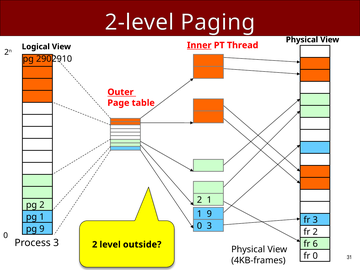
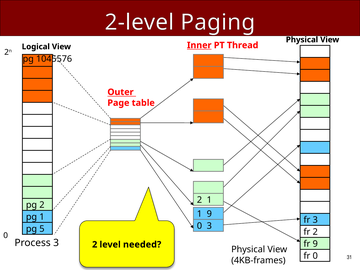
2902910: 2902910 -> 1045576
pg 9: 9 -> 5
fr 6: 6 -> 9
outside: outside -> needed
